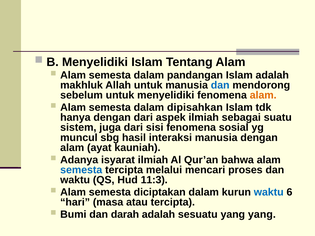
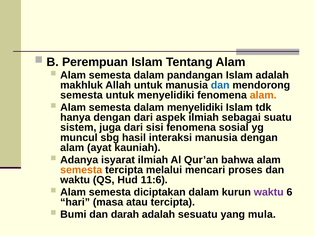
B Menyelidiki: Menyelidiki -> Perempuan
sebelum at (82, 95): sebelum -> semesta
dalam dipisahkan: dipisahkan -> menyelidiki
semesta at (81, 170) colour: blue -> orange
11:3: 11:3 -> 11:6
waktu at (269, 192) colour: blue -> purple
yang yang: yang -> mula
